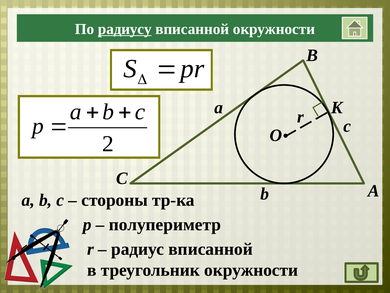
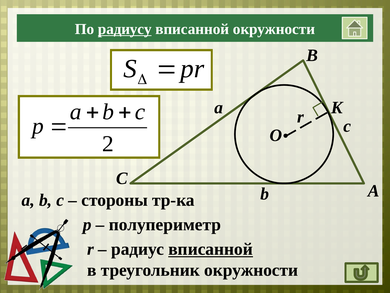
вписанной at (211, 249) underline: none -> present
